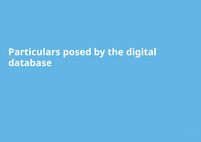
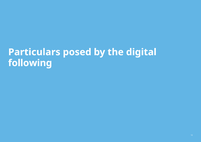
database: database -> following
